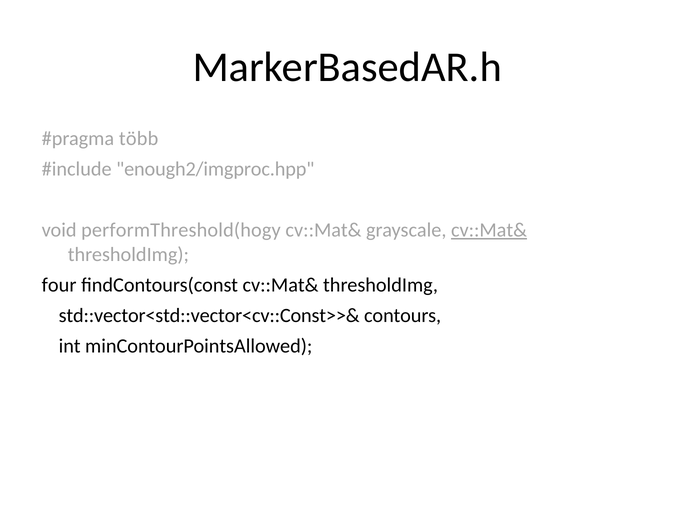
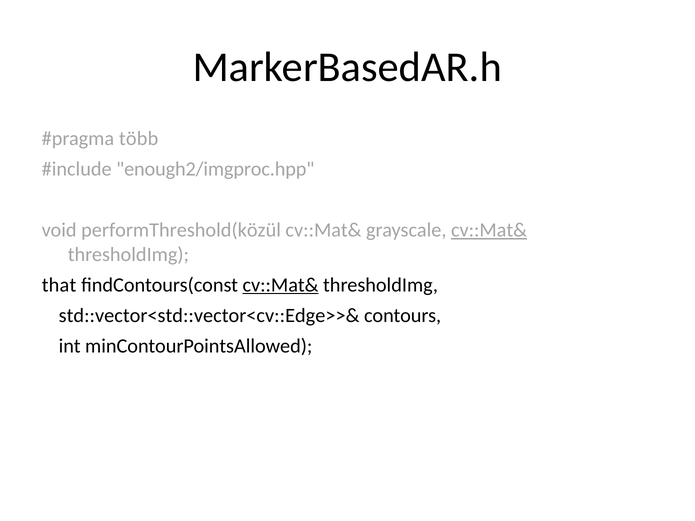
performThreshold(hogy: performThreshold(hogy -> performThreshold(közül
four: four -> that
cv::Mat& at (281, 285) underline: none -> present
std::vector<std::vector<cv::Const>>&: std::vector<std::vector<cv::Const>>& -> std::vector<std::vector<cv::Edge>>&
